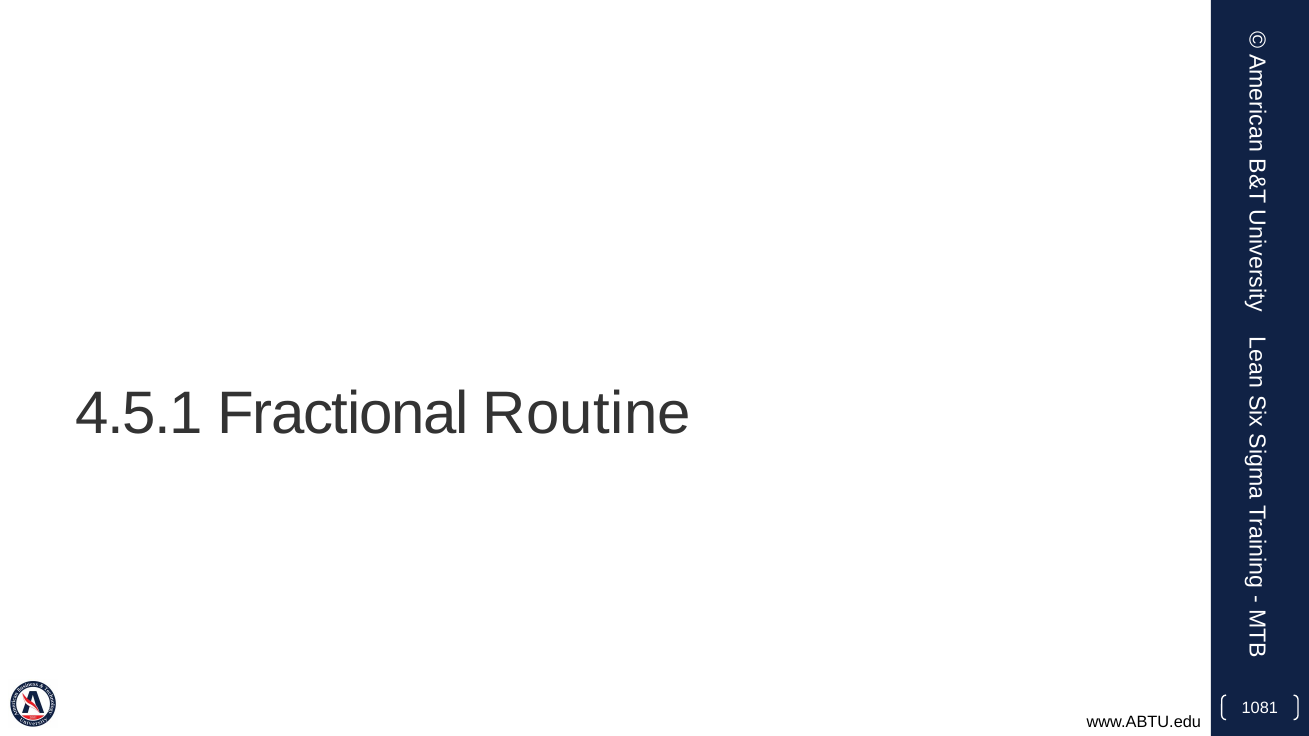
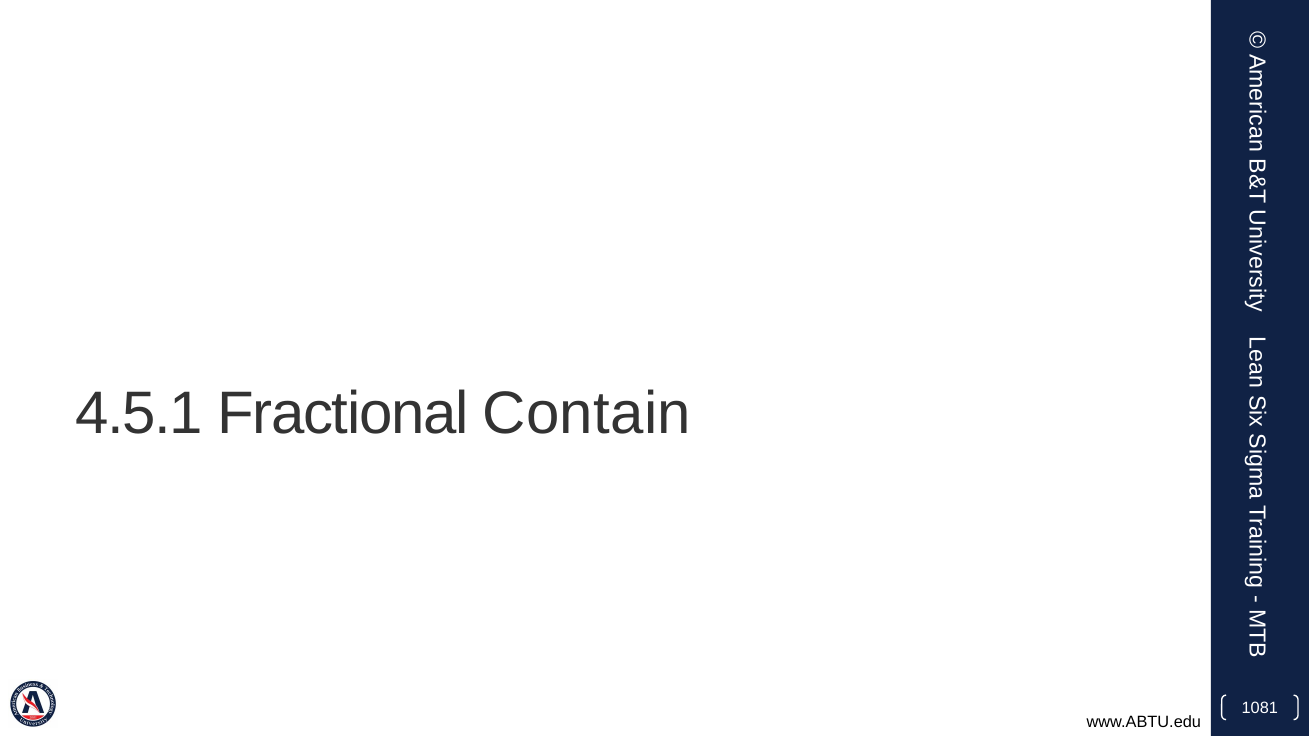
Routine: Routine -> Contain
